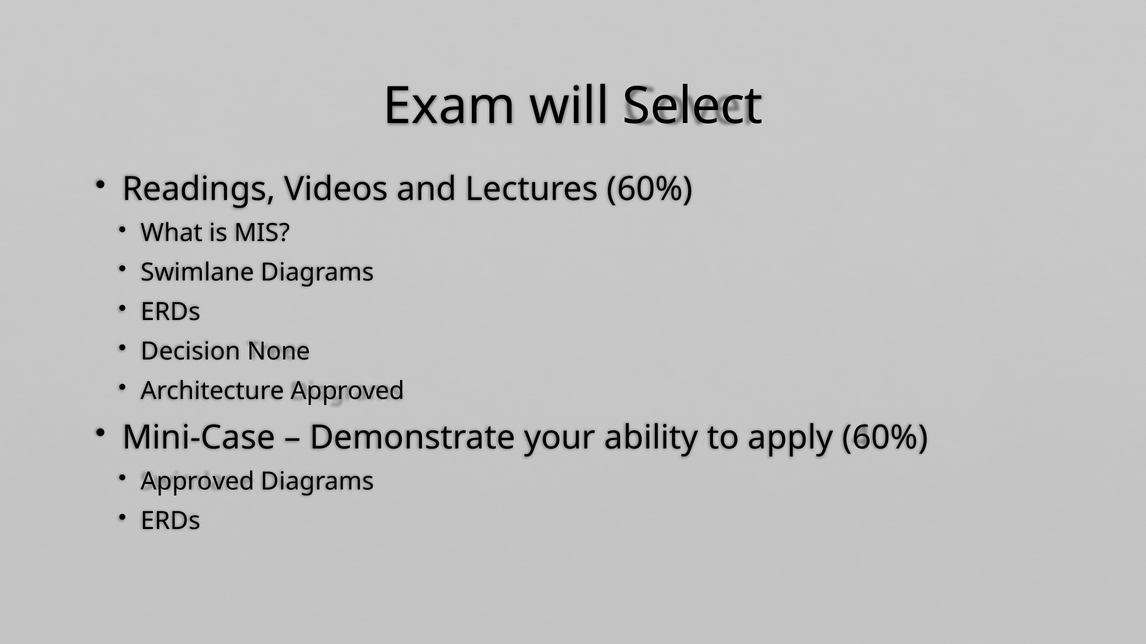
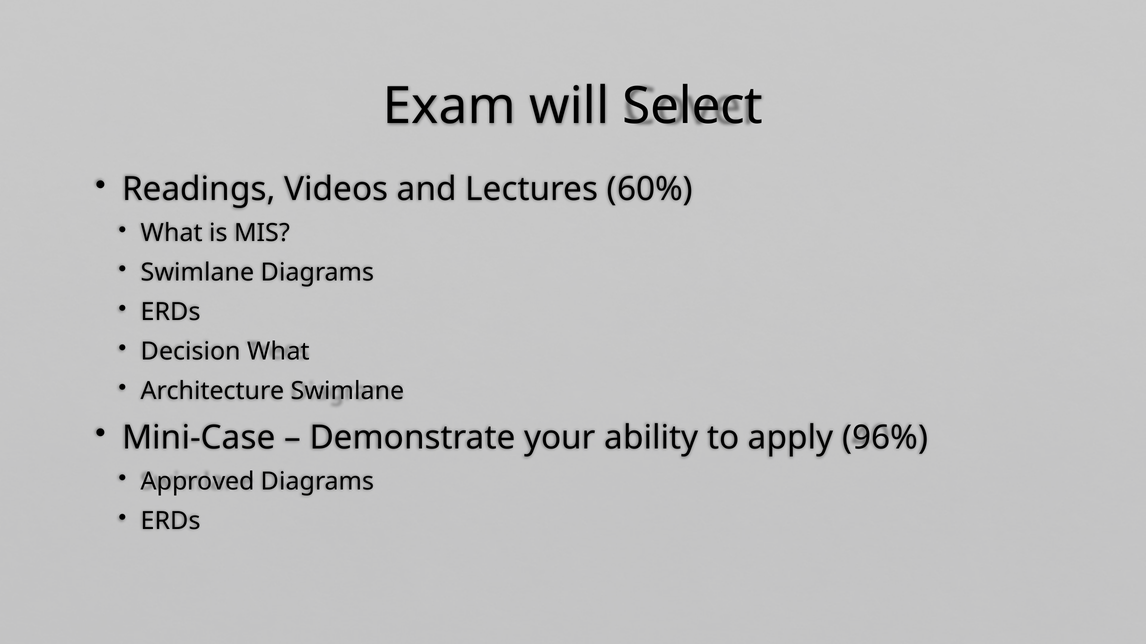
Decision None: None -> What
Architecture Approved: Approved -> Swimlane
apply 60%: 60% -> 96%
